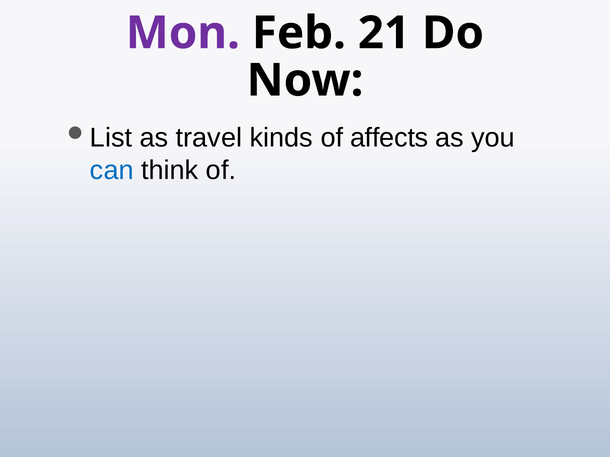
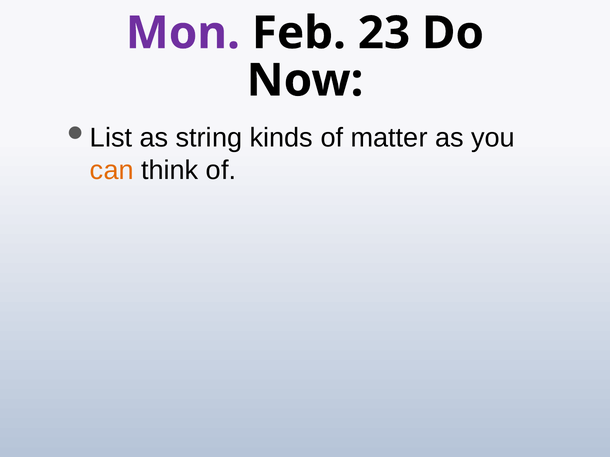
21: 21 -> 23
travel: travel -> string
affects: affects -> matter
can colour: blue -> orange
